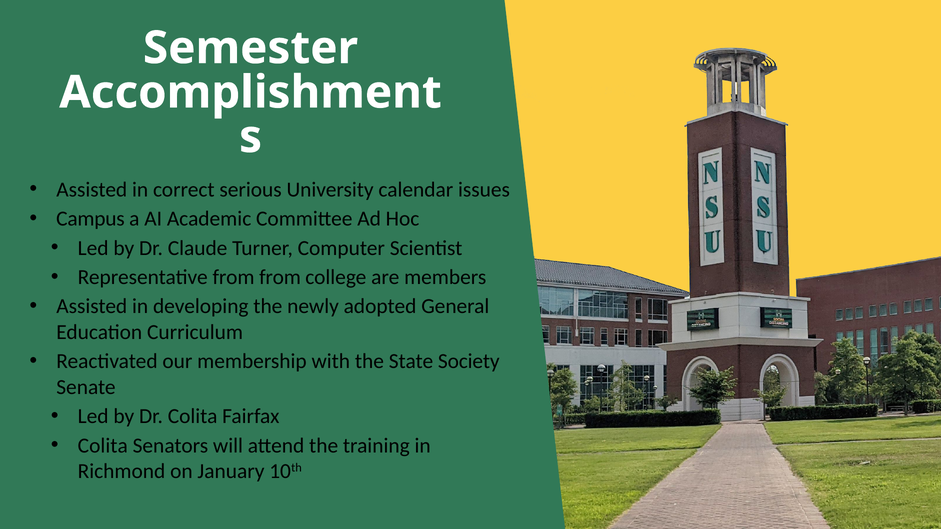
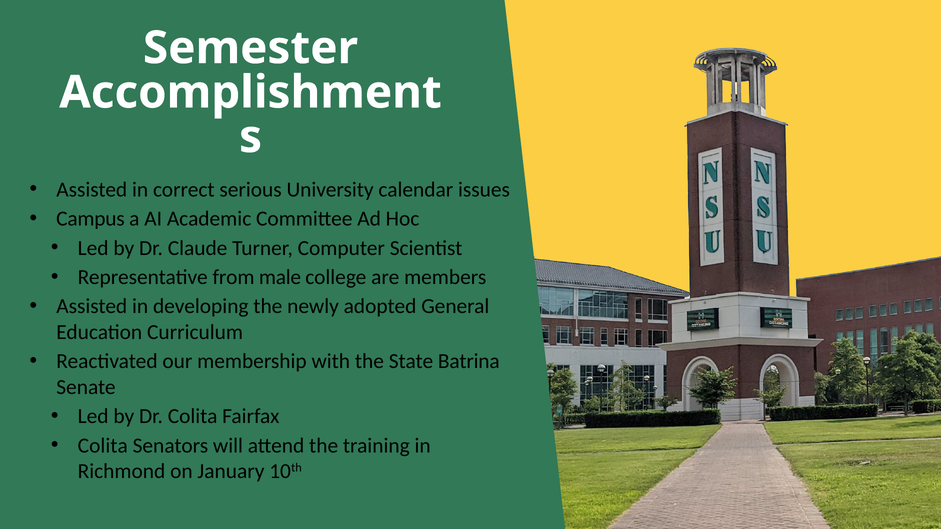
from from: from -> male
Society: Society -> Batrina
